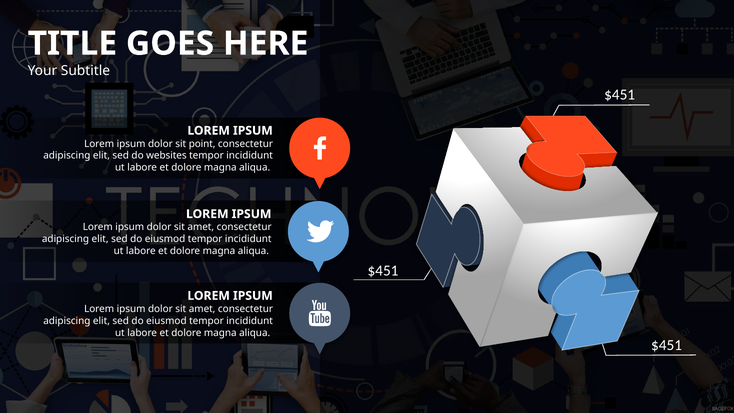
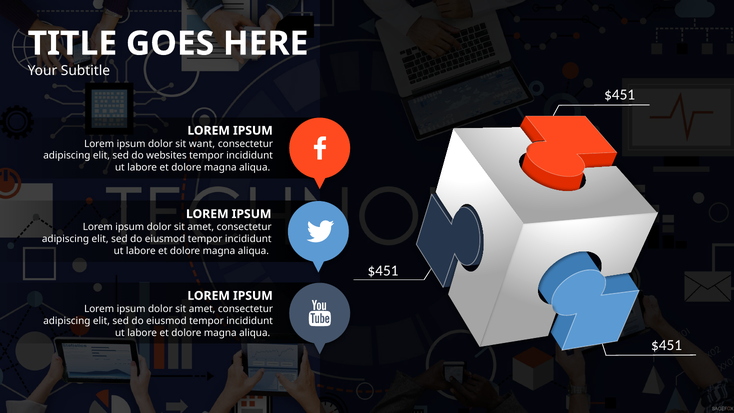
point: point -> want
